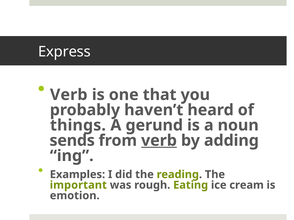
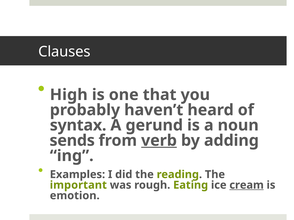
Express: Express -> Clauses
Verb at (69, 95): Verb -> High
things: things -> syntax
cream underline: none -> present
